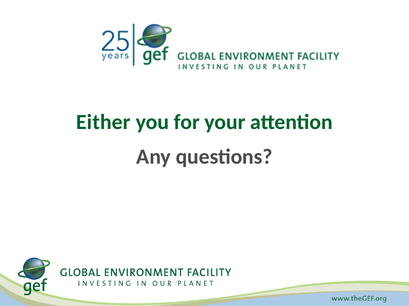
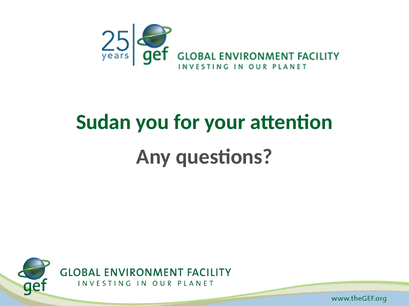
Either: Either -> Sudan
